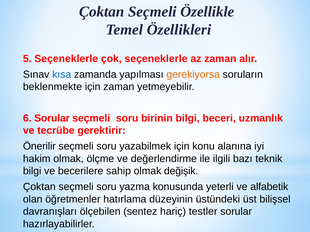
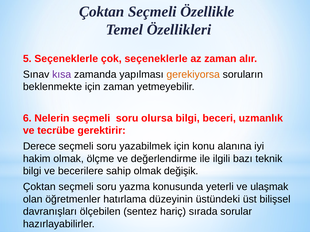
kısa colour: blue -> purple
6 Sorular: Sorular -> Nelerin
birinin: birinin -> olursa
Önerilir: Önerilir -> Derece
alfabetik: alfabetik -> ulaşmak
testler: testler -> sırada
